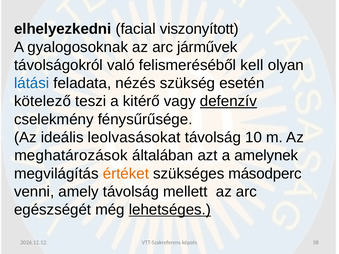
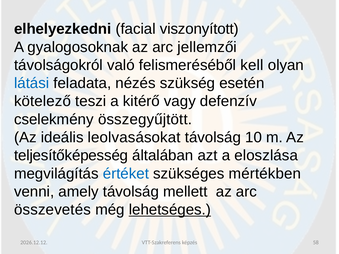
járművek: járművek -> jellemzői
defenzív underline: present -> none
fénysűrűsége: fénysűrűsége -> összegyűjtött
meghatározások: meghatározások -> teljesítőképesség
amelynek: amelynek -> eloszlása
értéket colour: orange -> blue
másodperc: másodperc -> mértékben
egészségét: egészségét -> összevetés
